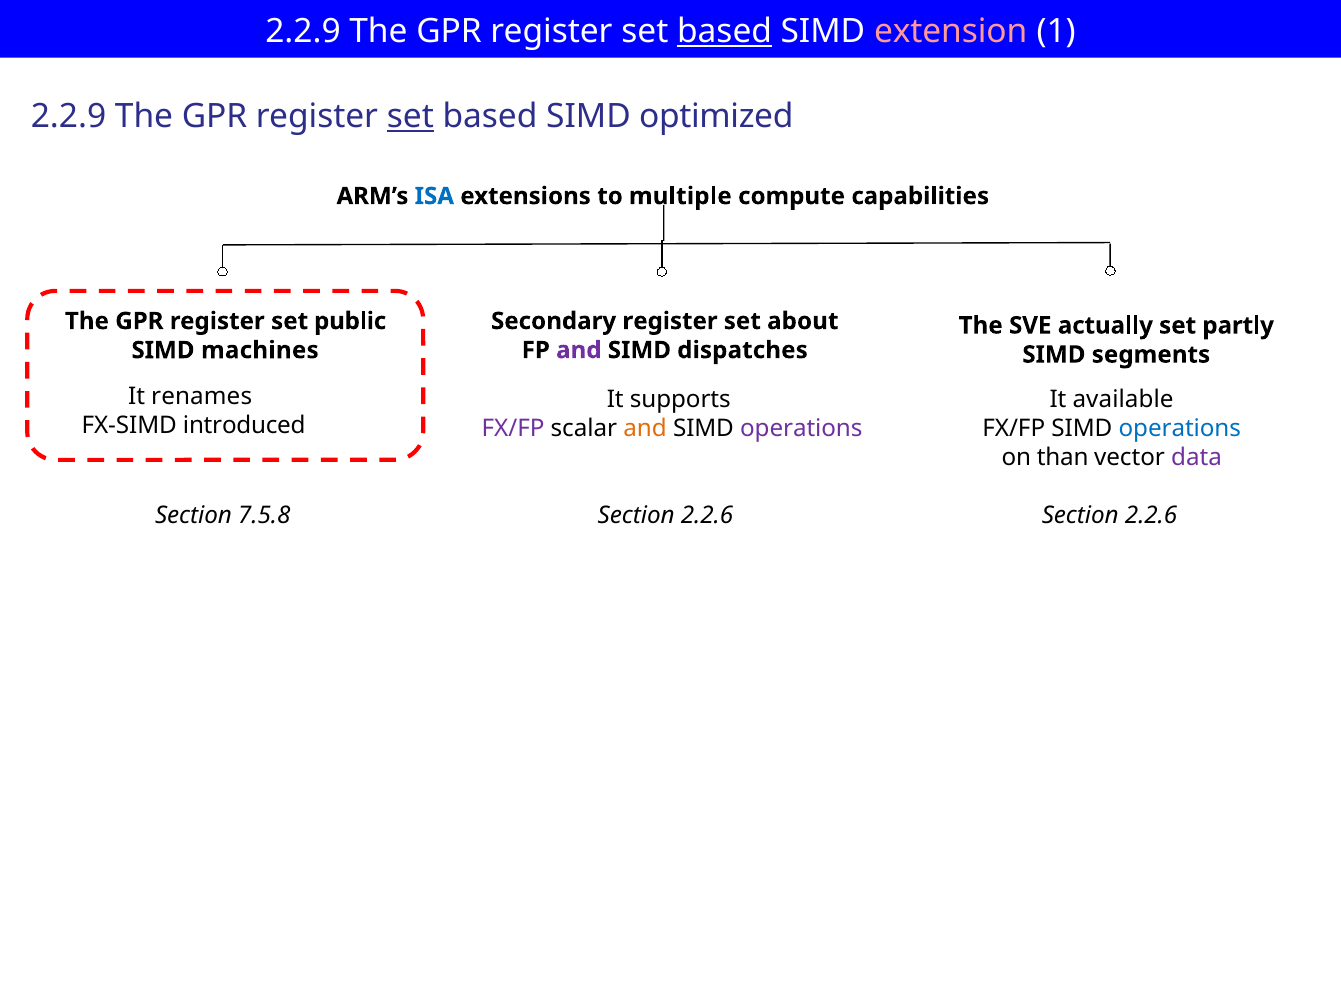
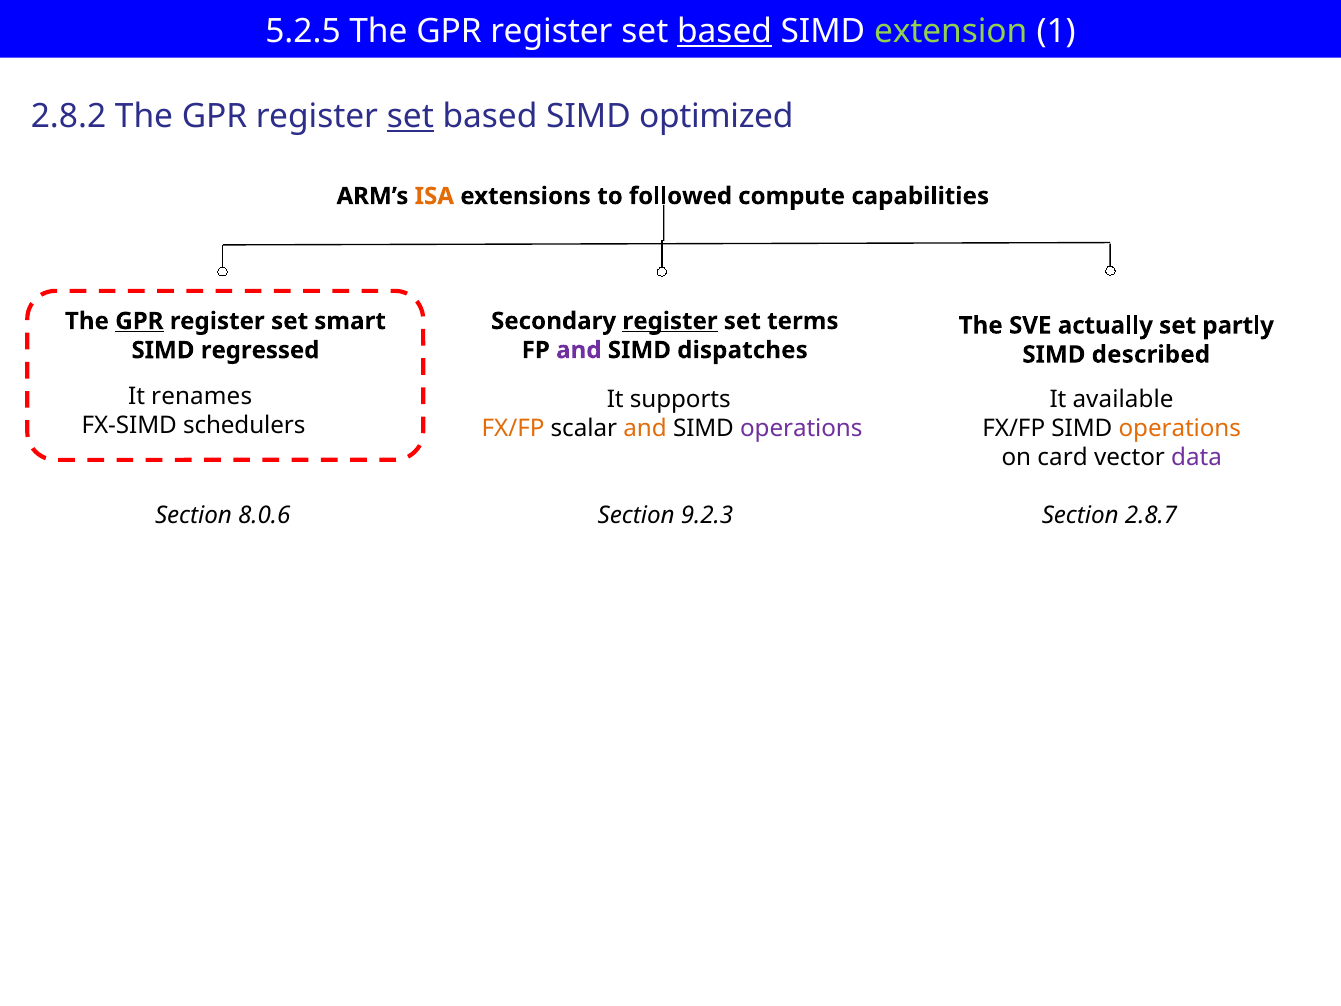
2.2.9 at (303, 31): 2.2.9 -> 5.2.5
extension colour: pink -> light green
2.2.9 at (69, 117): 2.2.9 -> 2.8.2
ISA colour: blue -> orange
multiple: multiple -> followed
GPR at (139, 321) underline: none -> present
public: public -> smart
register at (670, 321) underline: none -> present
about: about -> terms
machines: machines -> regressed
segments: segments -> described
introduced: introduced -> schedulers
operations at (1180, 428) colour: blue -> orange
FX/FP at (513, 429) colour: purple -> orange
than: than -> card
7.5.8: 7.5.8 -> 8.0.6
2.2.6 at (707, 516): 2.2.6 -> 9.2.3
2.2.6 at (1151, 516): 2.2.6 -> 2.8.7
